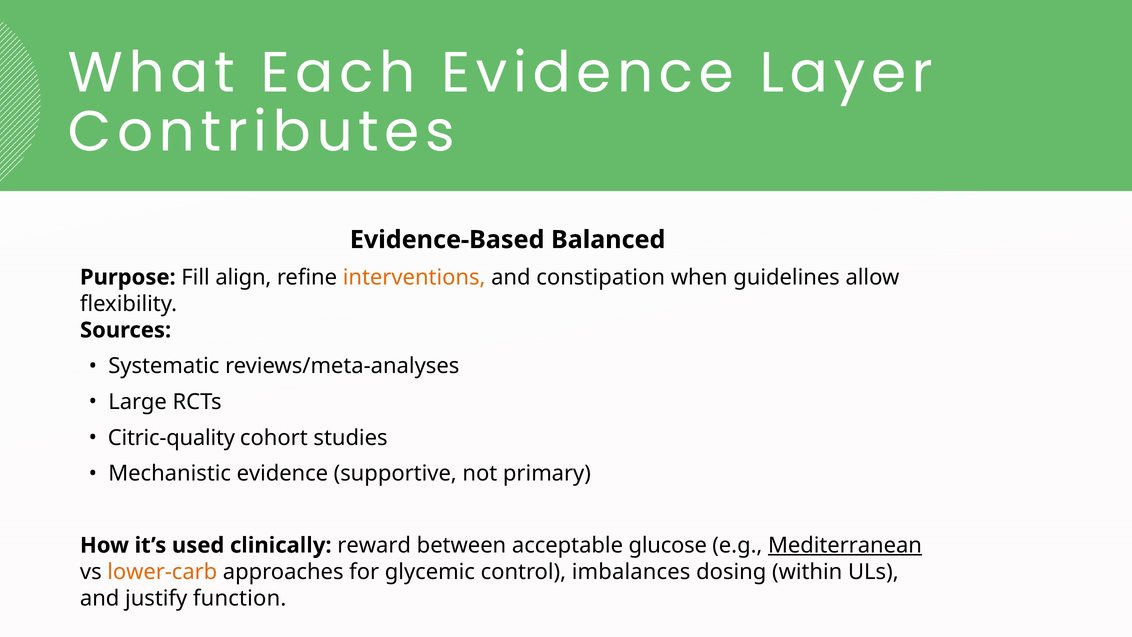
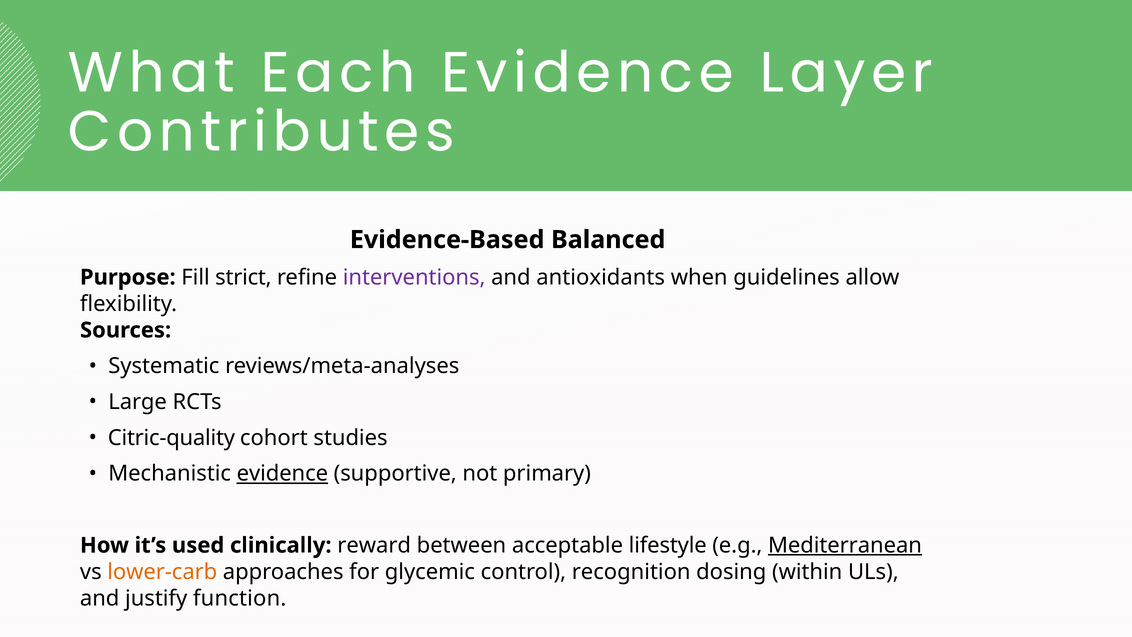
align: align -> strict
interventions colour: orange -> purple
constipation: constipation -> antioxidants
evidence at (282, 473) underline: none -> present
glucose: glucose -> lifestyle
imbalances: imbalances -> recognition
